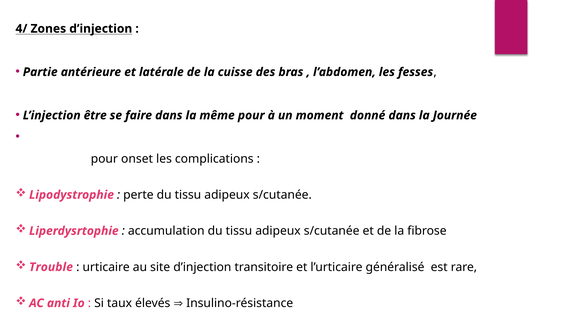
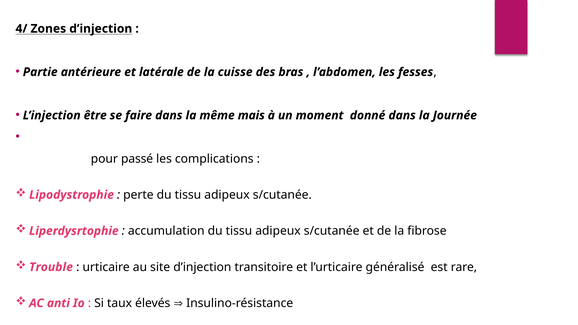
même pour: pour -> mais
onset: onset -> passé
